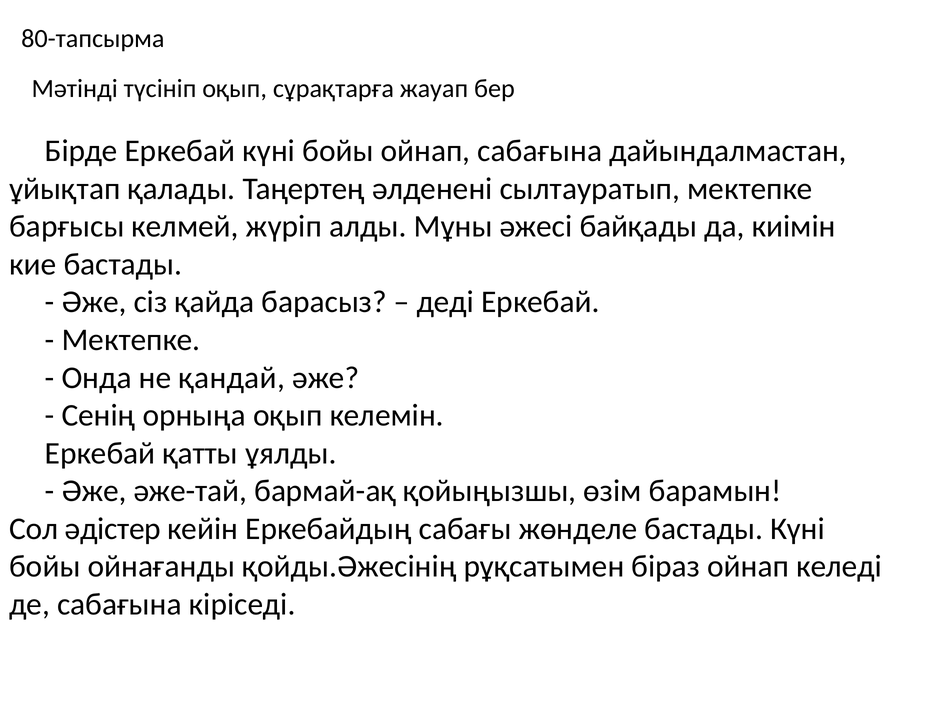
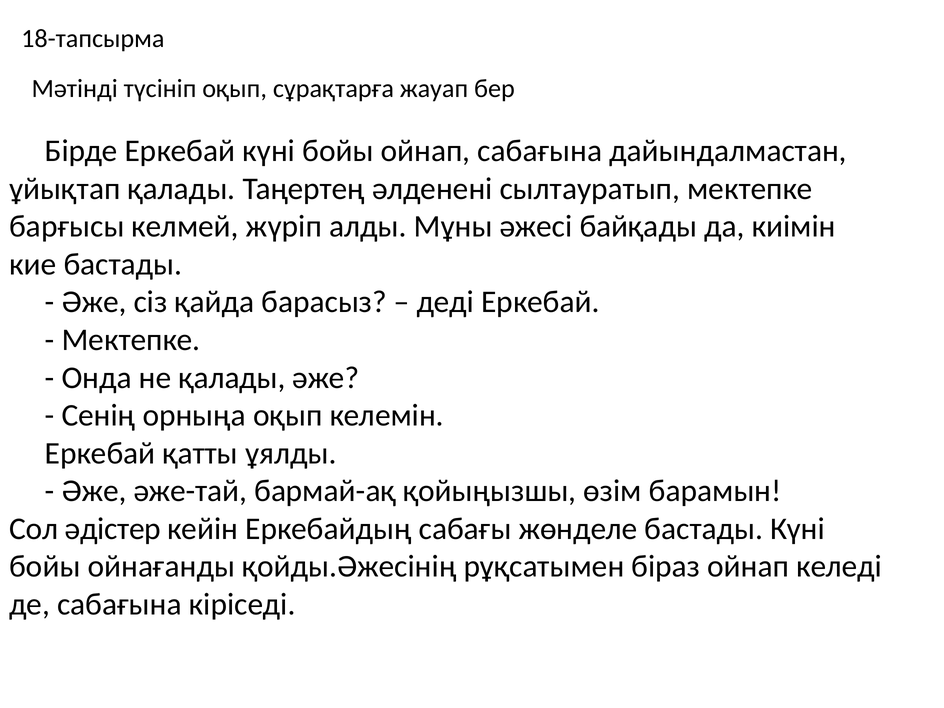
80-тапсырма: 80-тапсырма -> 18-тапсырма
не қандай: қандай -> қалады
